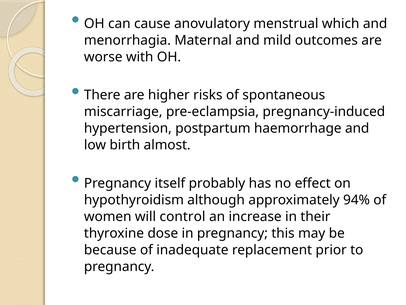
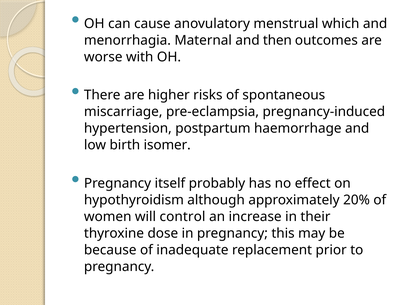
mild: mild -> then
almost: almost -> isomer
94%: 94% -> 20%
